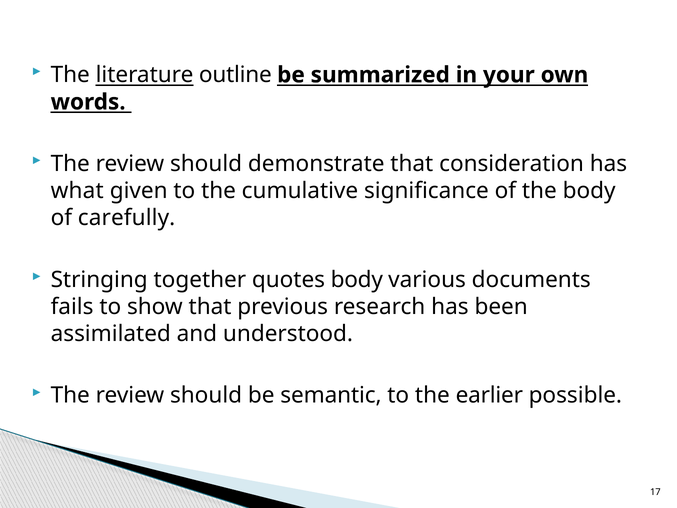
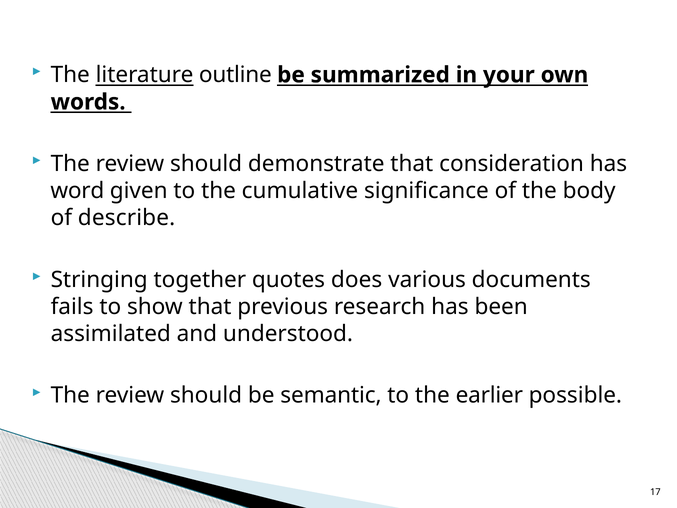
what: what -> word
carefully: carefully -> describe
quotes body: body -> does
